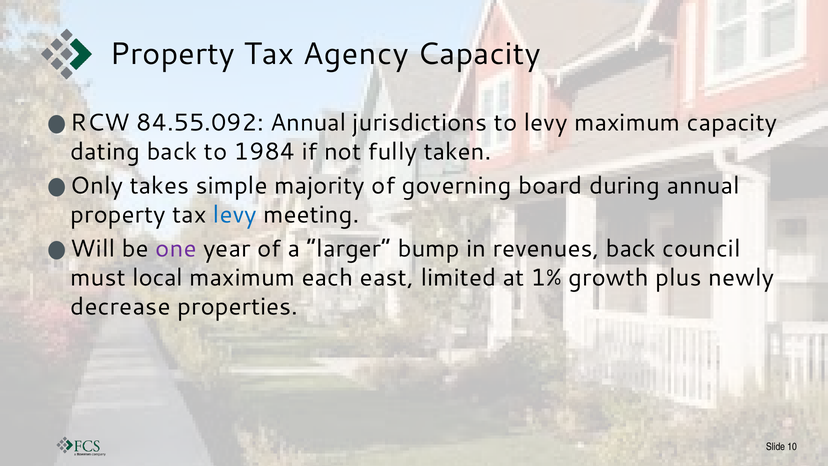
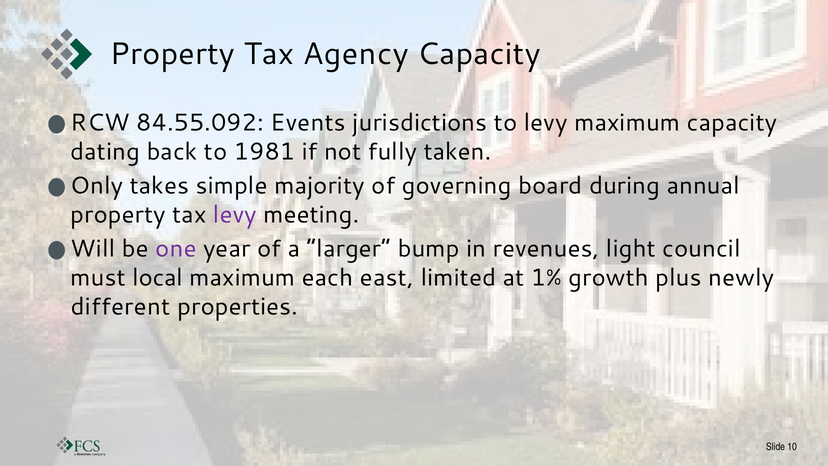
84.55.092 Annual: Annual -> Events
1984: 1984 -> 1981
levy at (235, 215) colour: blue -> purple
revenues back: back -> light
decrease: decrease -> different
